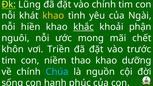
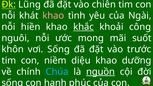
vào chính: chính -> chiên
khao at (53, 16) colour: yellow -> pink
phận: phận -> công
chết: chết -> suốt
vơi Triền: Triền -> Sống
thao: thao -> diệu
nguồn underline: none -> present
